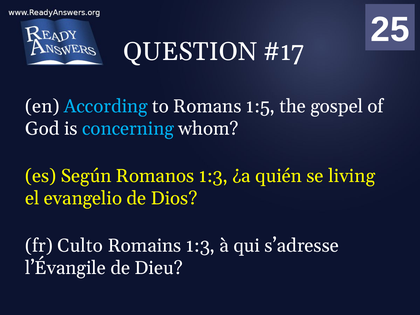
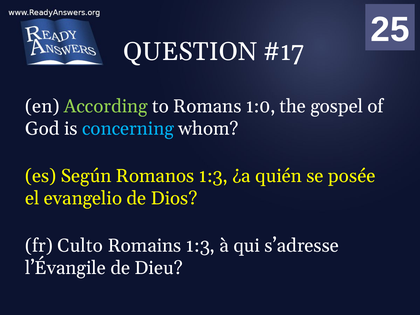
According colour: light blue -> light green
1:5: 1:5 -> 1:0
living: living -> posée
